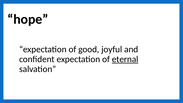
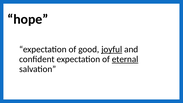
joyful underline: none -> present
